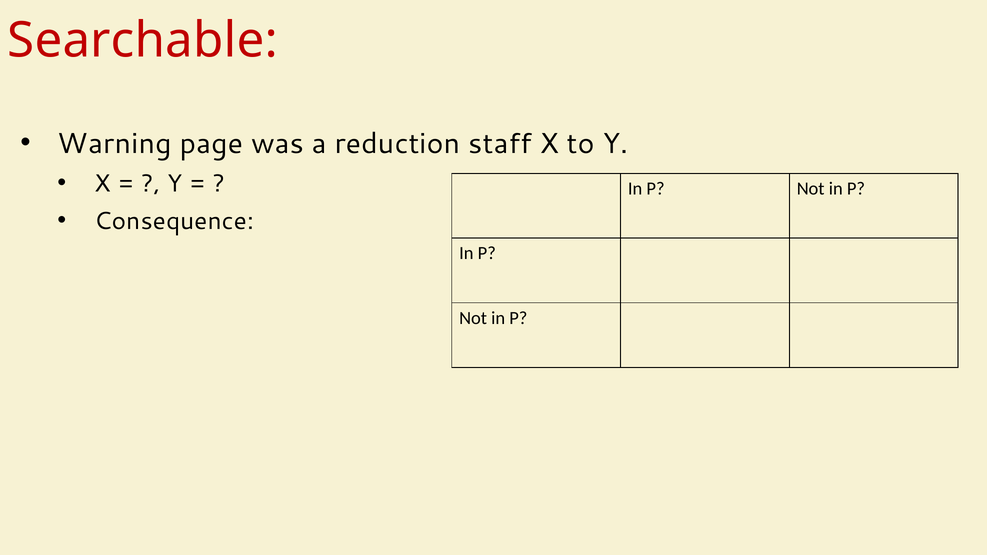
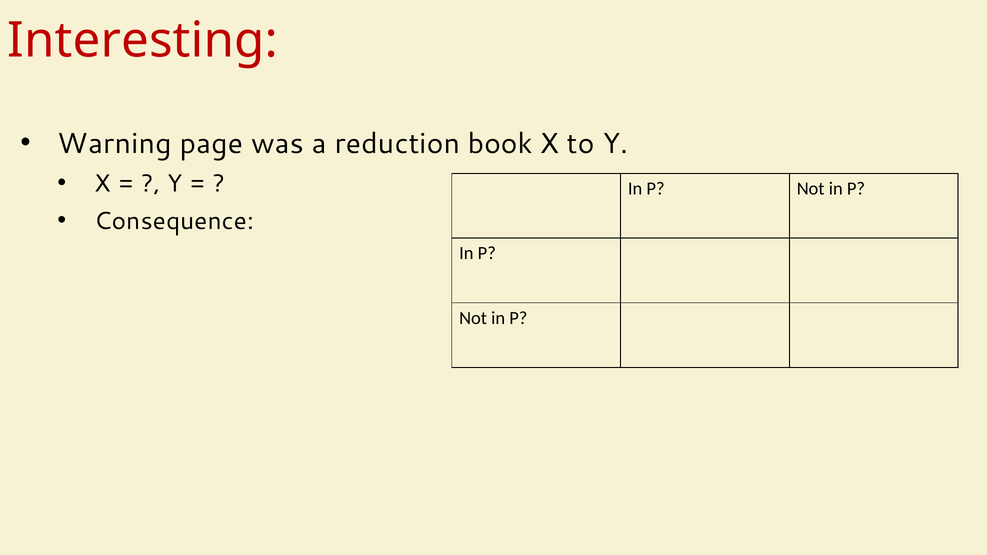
Searchable: Searchable -> Interesting
staff: staff -> book
